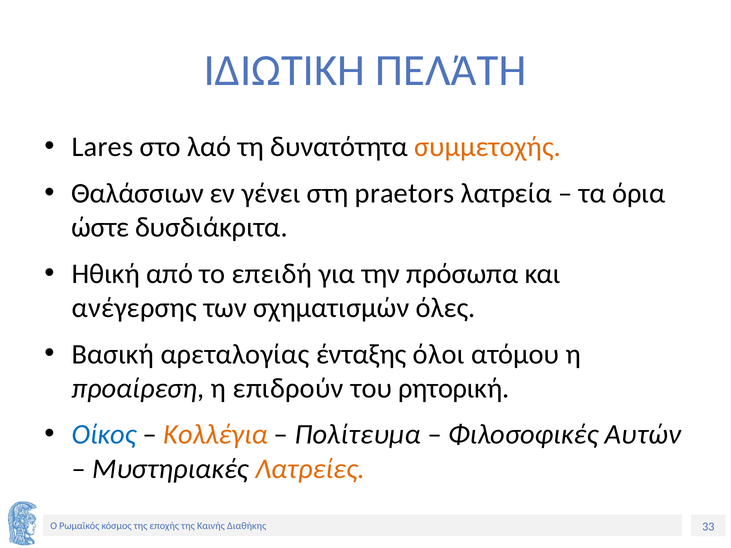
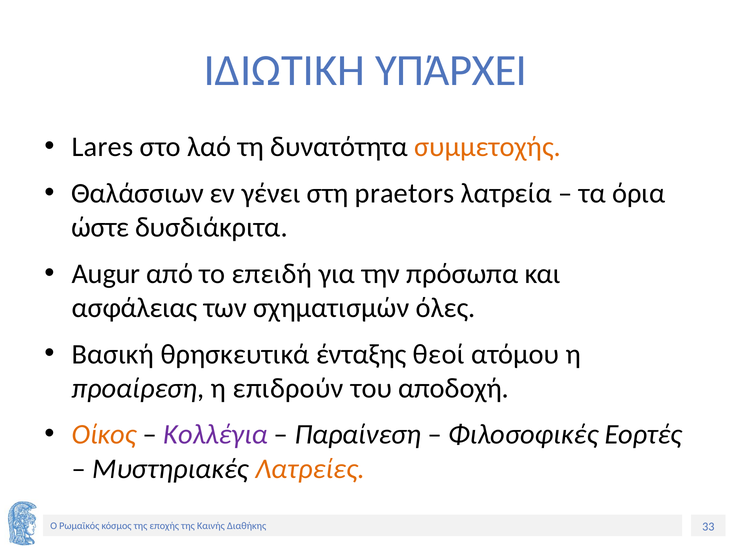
ΠΕΛΆΤΗ: ΠΕΛΆΤΗ -> ΥΠΆΡΧΕΙ
Ηθική: Ηθική -> Augur
ανέγερσης: ανέγερσης -> ασφάλειας
αρεταλογίας: αρεταλογίας -> θρησκευτικά
όλοι: όλοι -> θεοί
ρητορική: ρητορική -> αποδοχή
Οίκος colour: blue -> orange
Κολλέγια colour: orange -> purple
Πολίτευμα: Πολίτευμα -> Παραίνεση
Αυτών: Αυτών -> Εορτές
